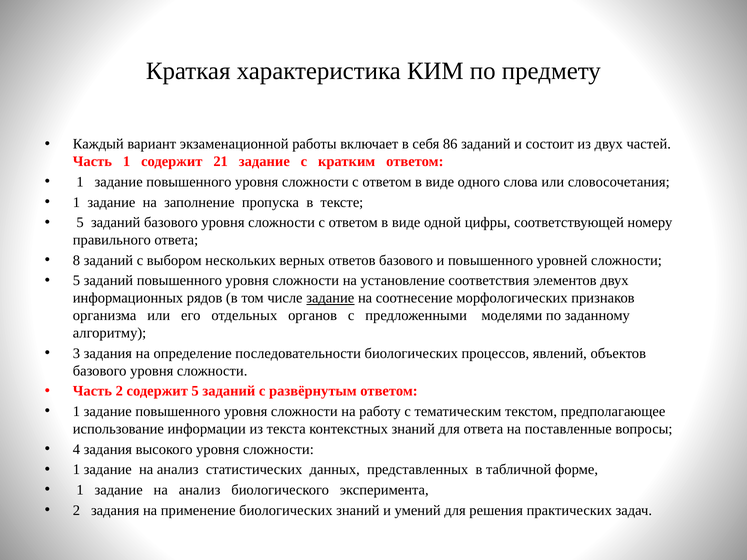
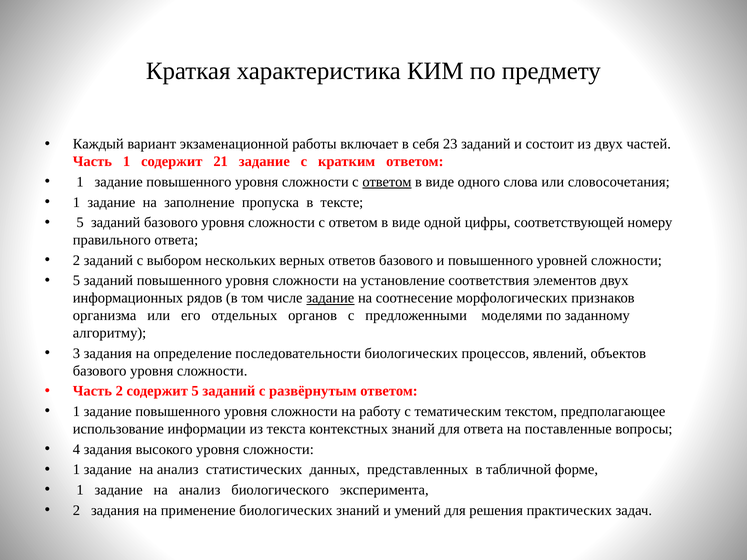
86: 86 -> 23
ответом at (387, 182) underline: none -> present
8 at (76, 260): 8 -> 2
